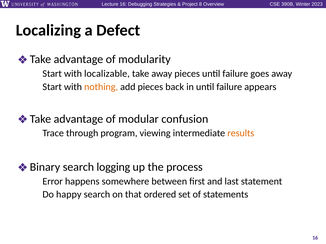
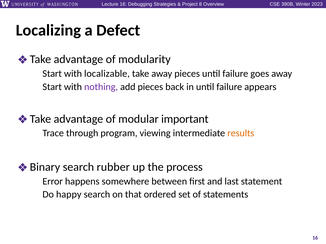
nothing colour: orange -> purple
confusion: confusion -> important
logging: logging -> rubber
